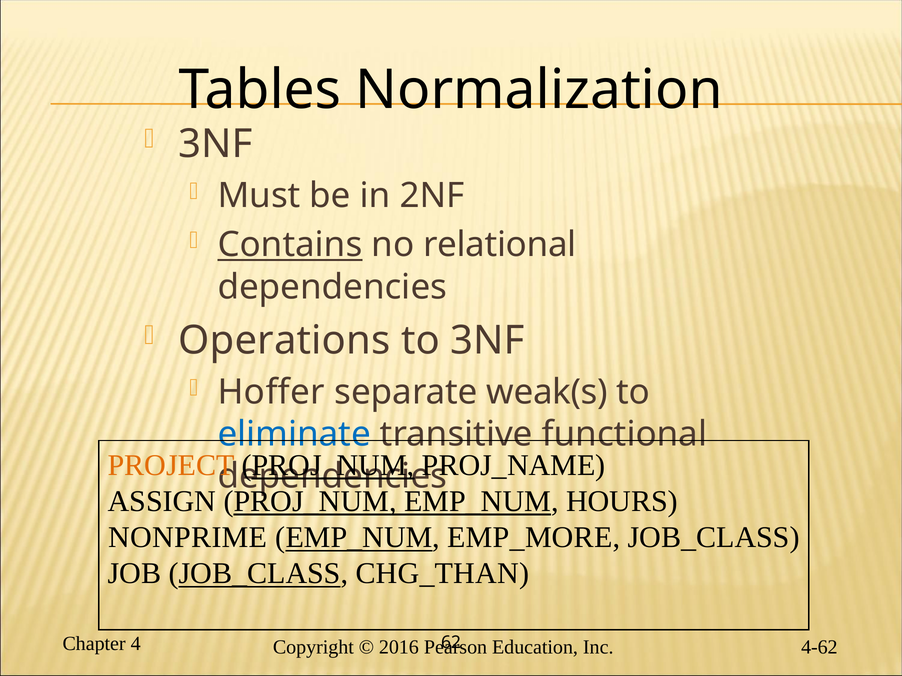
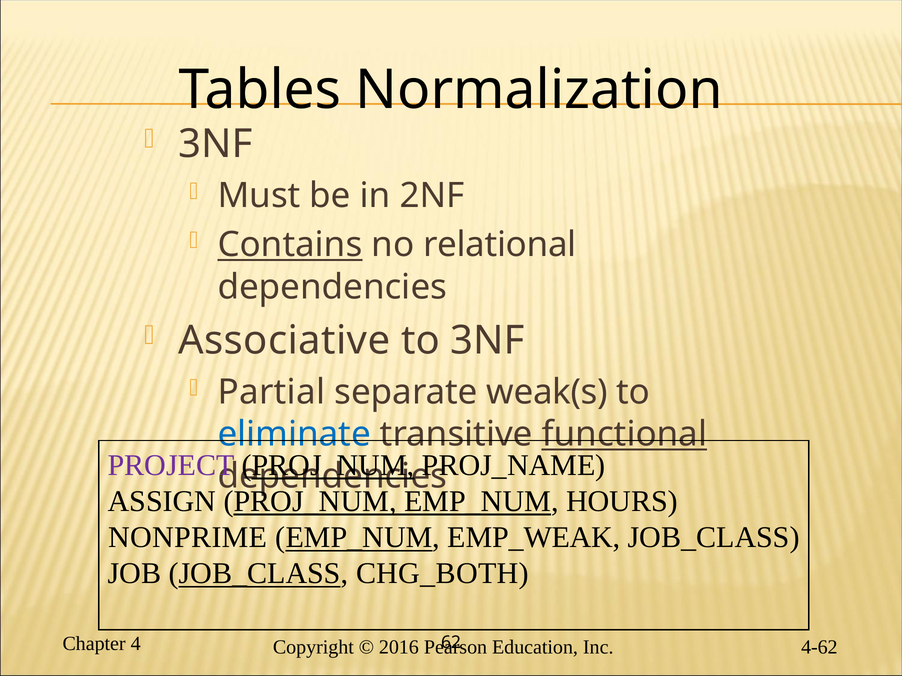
Operations: Operations -> Associative
Hoffer: Hoffer -> Partial
functional underline: none -> present
PROJECT colour: orange -> purple
EMP_MORE: EMP_MORE -> EMP_WEAK
CHG_THAN: CHG_THAN -> CHG_BOTH
